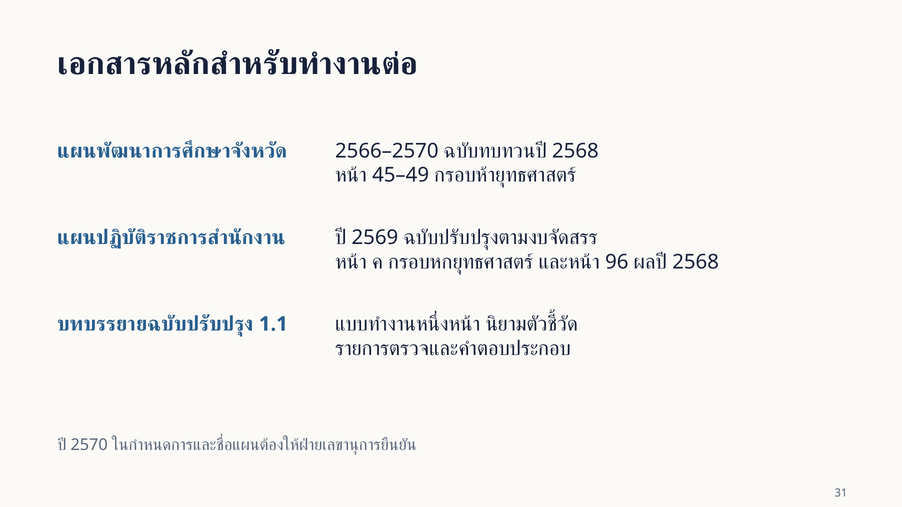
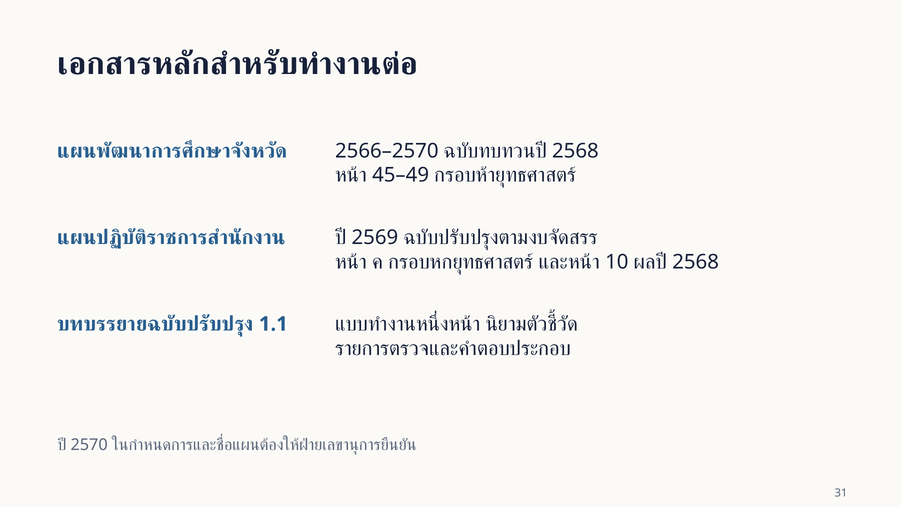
96: 96 -> 10
